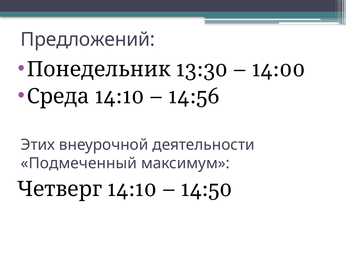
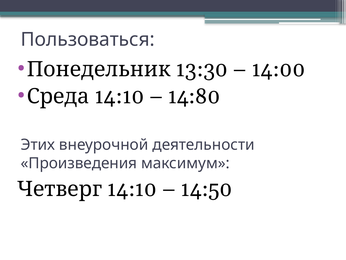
Предложений: Предложений -> Пользоваться
14:56: 14:56 -> 14:80
Подмеченный: Подмеченный -> Произведения
